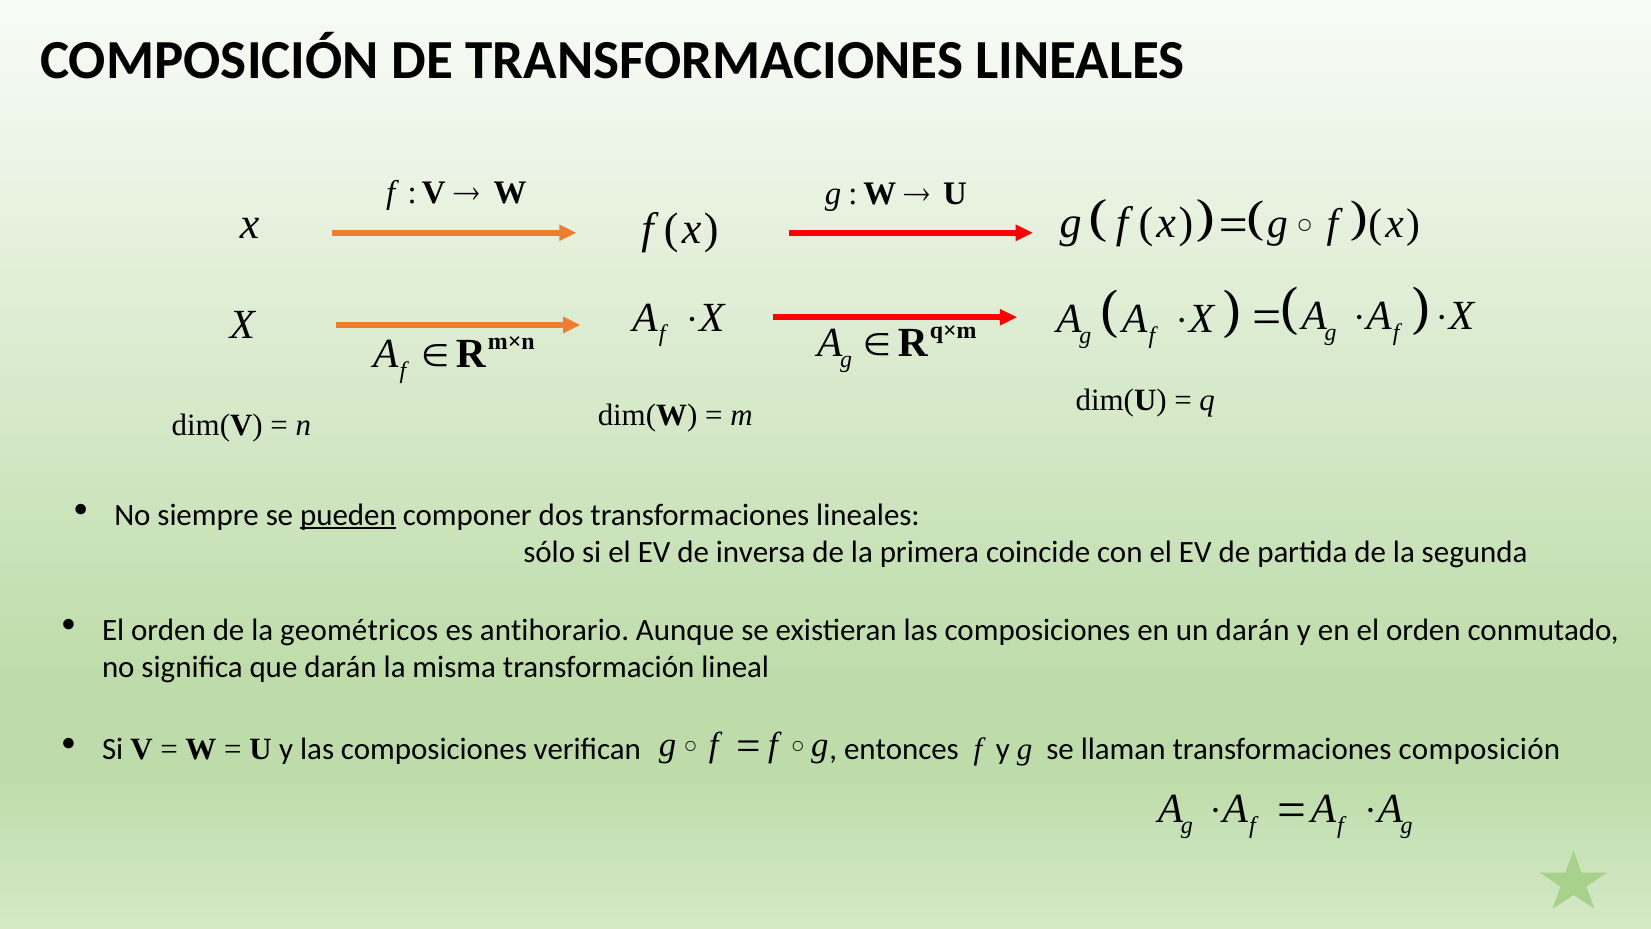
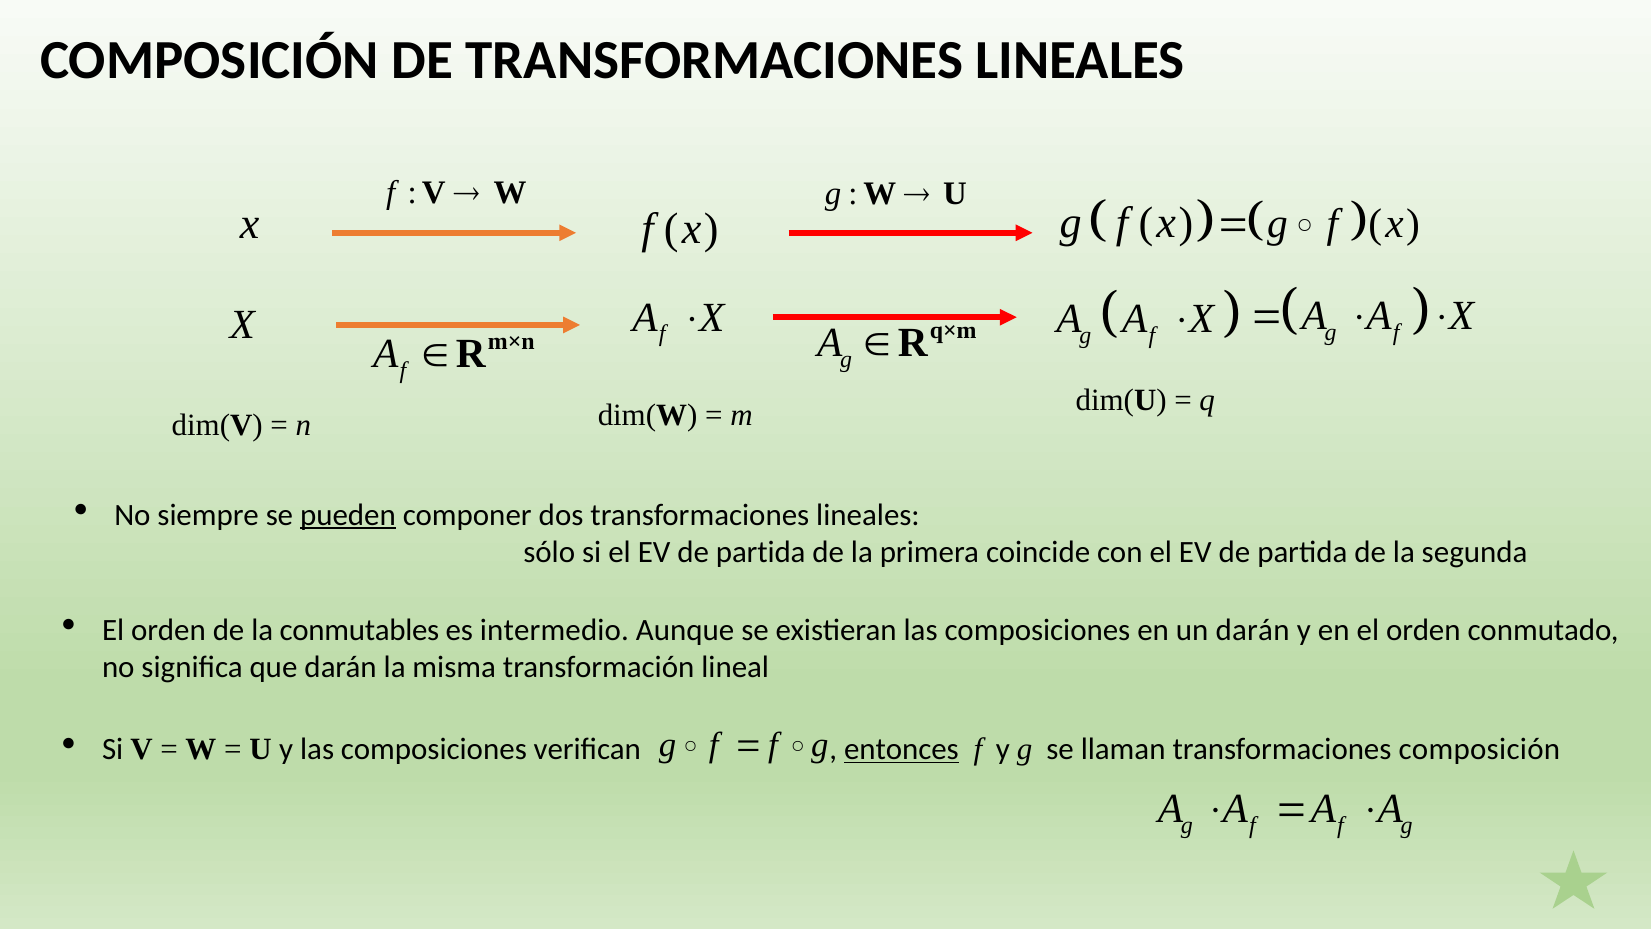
inversa at (761, 552): inversa -> partida
geométricos: geométricos -> conmutables
antihorario: antihorario -> intermedio
entonces underline: none -> present
